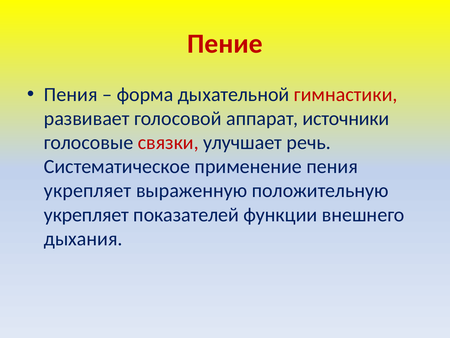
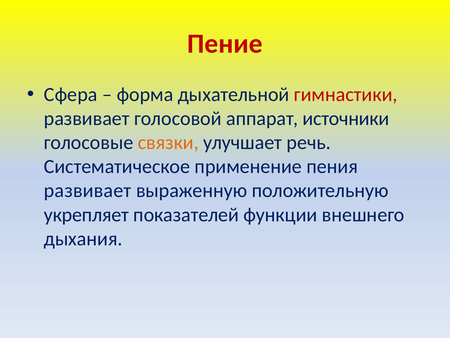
Пения at (71, 94): Пения -> Сфера
связки colour: red -> orange
укрепляет at (88, 190): укрепляет -> развивает
